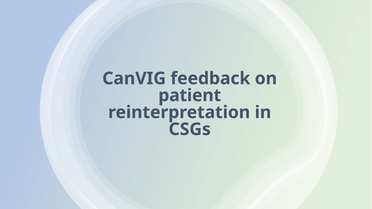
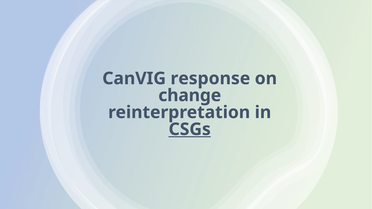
feedback: feedback -> response
patient: patient -> change
CSGs underline: none -> present
